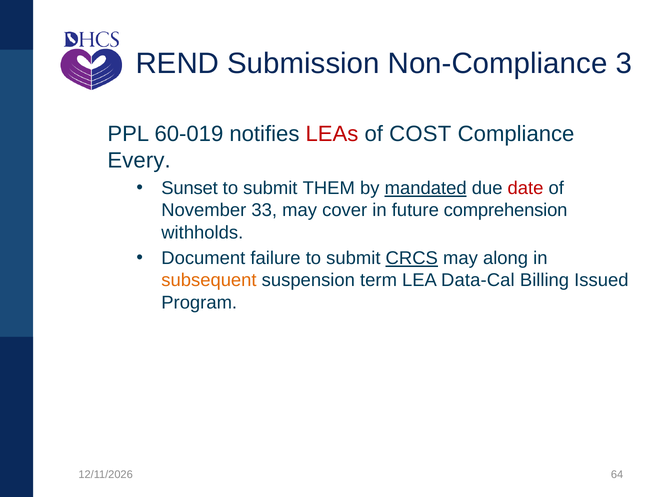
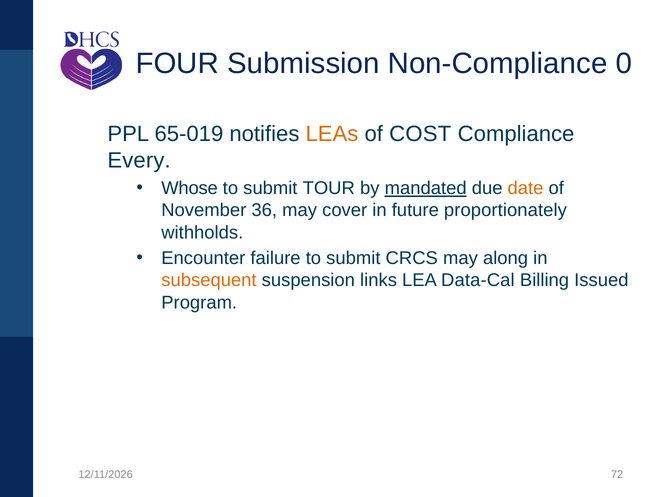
REND: REND -> FOUR
3: 3 -> 0
60-019: 60-019 -> 65-019
LEAs colour: red -> orange
Sunset: Sunset -> Whose
THEM: THEM -> TOUR
date colour: red -> orange
33: 33 -> 36
comprehension: comprehension -> proportionately
Document: Document -> Encounter
CRCS underline: present -> none
term: term -> links
64: 64 -> 72
